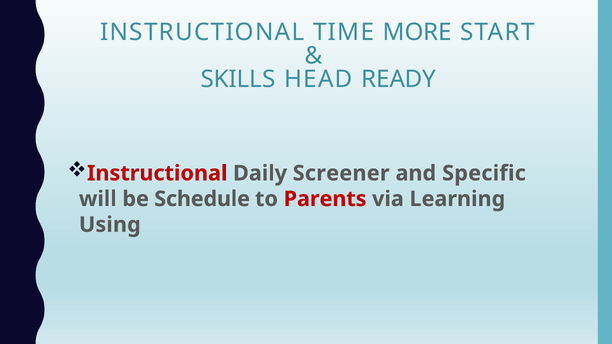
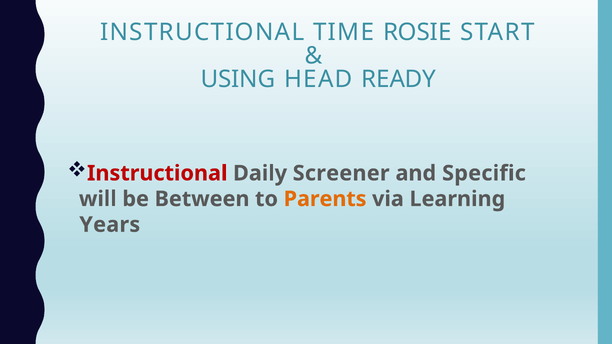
MORE: MORE -> ROSIE
SKILLS: SKILLS -> USING
Schedule: Schedule -> Between
Parents colour: red -> orange
Using: Using -> Years
